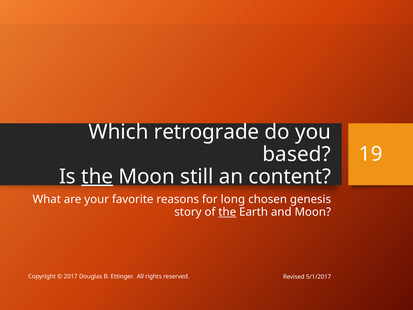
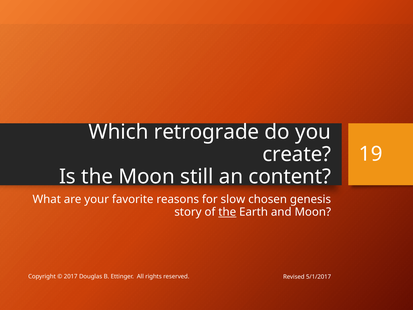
based: based -> create
the at (97, 176) underline: present -> none
long: long -> slow
